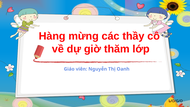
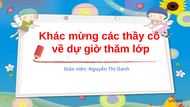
Hàng: Hàng -> Khác
